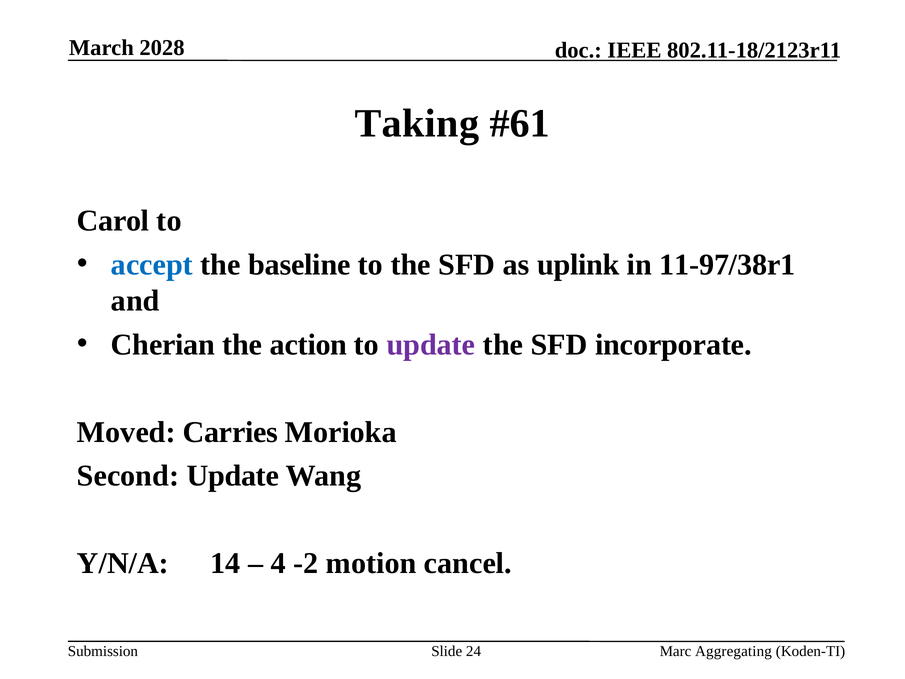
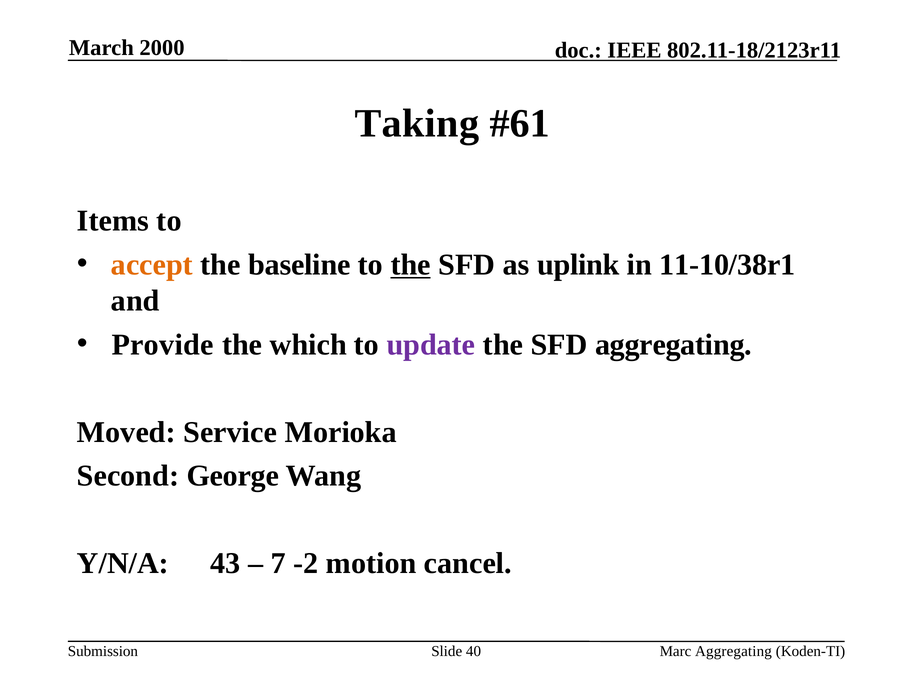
2028: 2028 -> 2000
Carol: Carol -> Items
accept colour: blue -> orange
the at (411, 265) underline: none -> present
11-97/38r1: 11-97/38r1 -> 11-10/38r1
Cherian: Cherian -> Provide
action: action -> which
SFD incorporate: incorporate -> aggregating
Carries: Carries -> Service
Second Update: Update -> George
14: 14 -> 43
4: 4 -> 7
24: 24 -> 40
